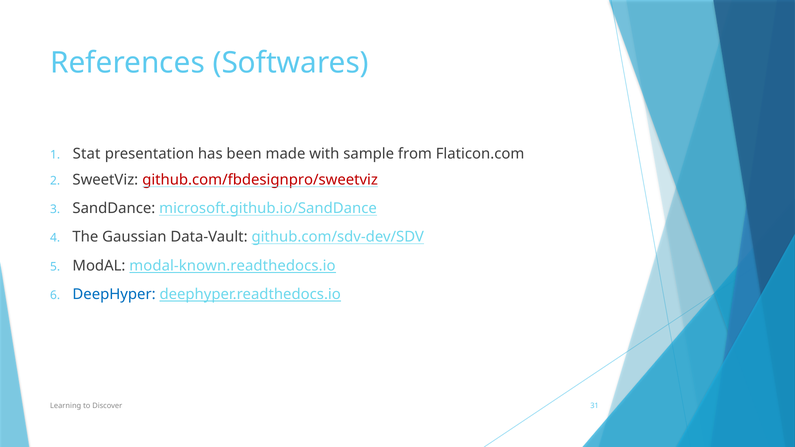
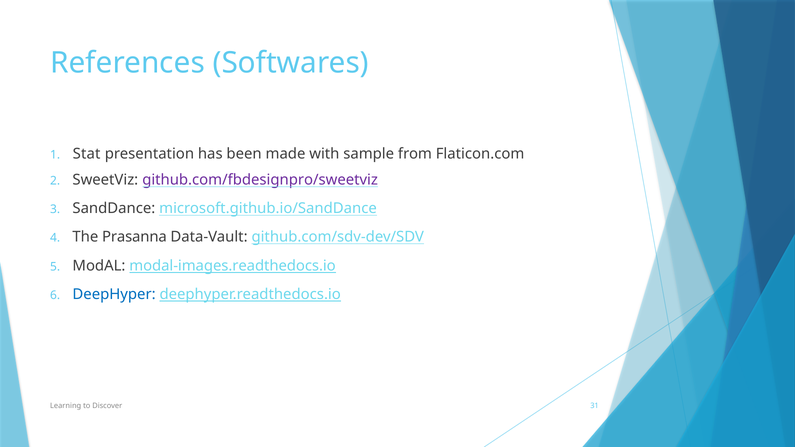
github.com/fbdesignpro/sweetviz colour: red -> purple
Gaussian: Gaussian -> Prasanna
modal-known.readthedocs.io: modal-known.readthedocs.io -> modal-images.readthedocs.io
